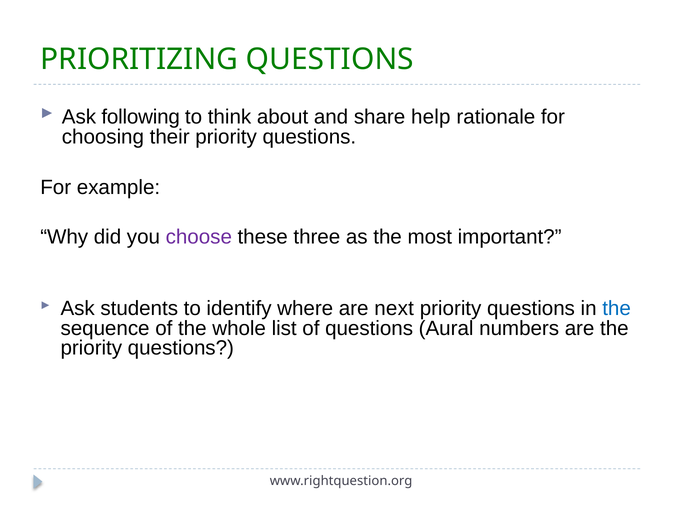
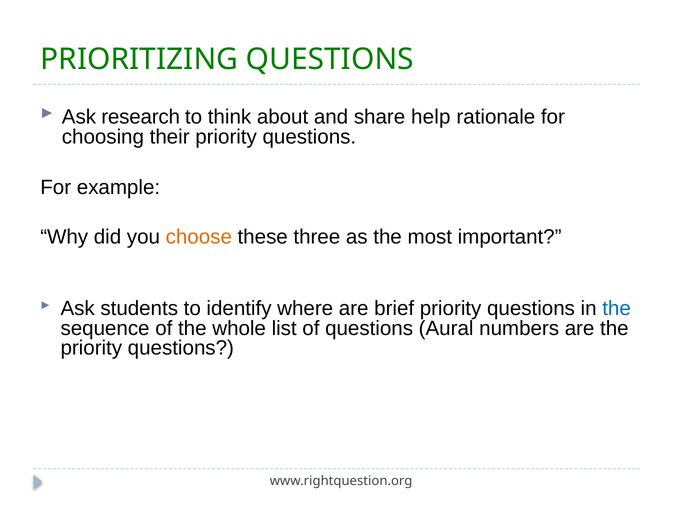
following: following -> research
choose colour: purple -> orange
next: next -> brief
